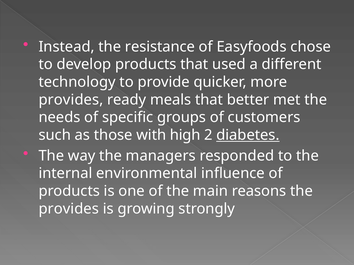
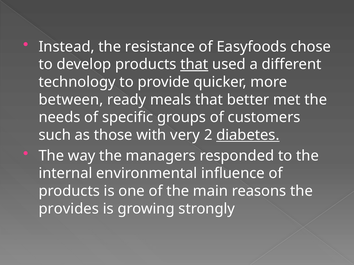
that at (194, 64) underline: none -> present
provides at (71, 100): provides -> between
high: high -> very
